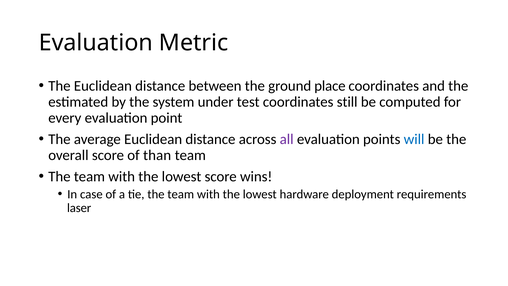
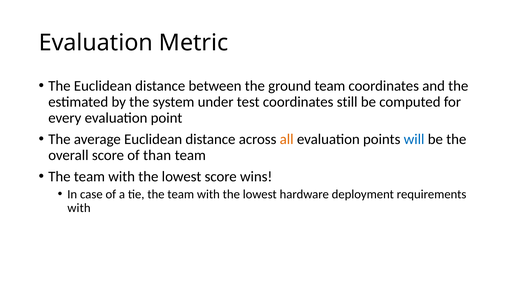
ground place: place -> team
all colour: purple -> orange
laser at (79, 208): laser -> with
